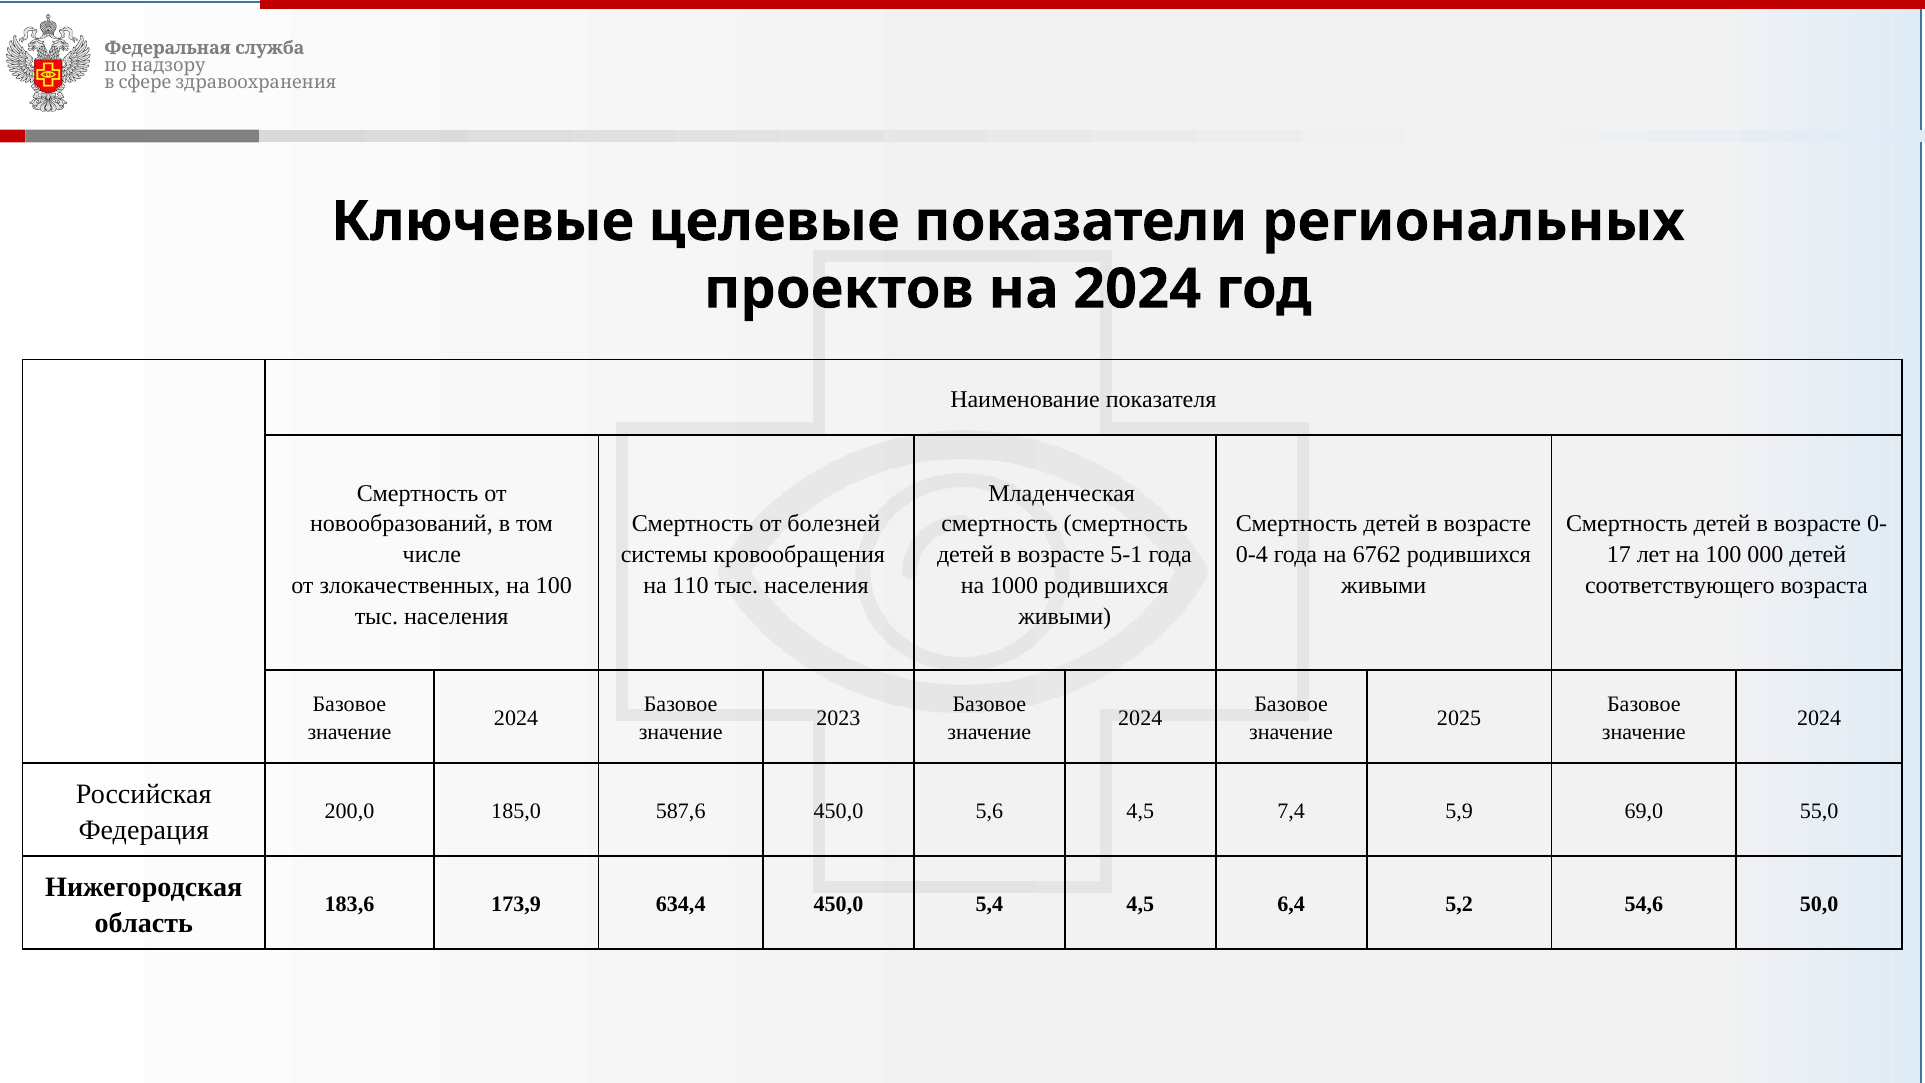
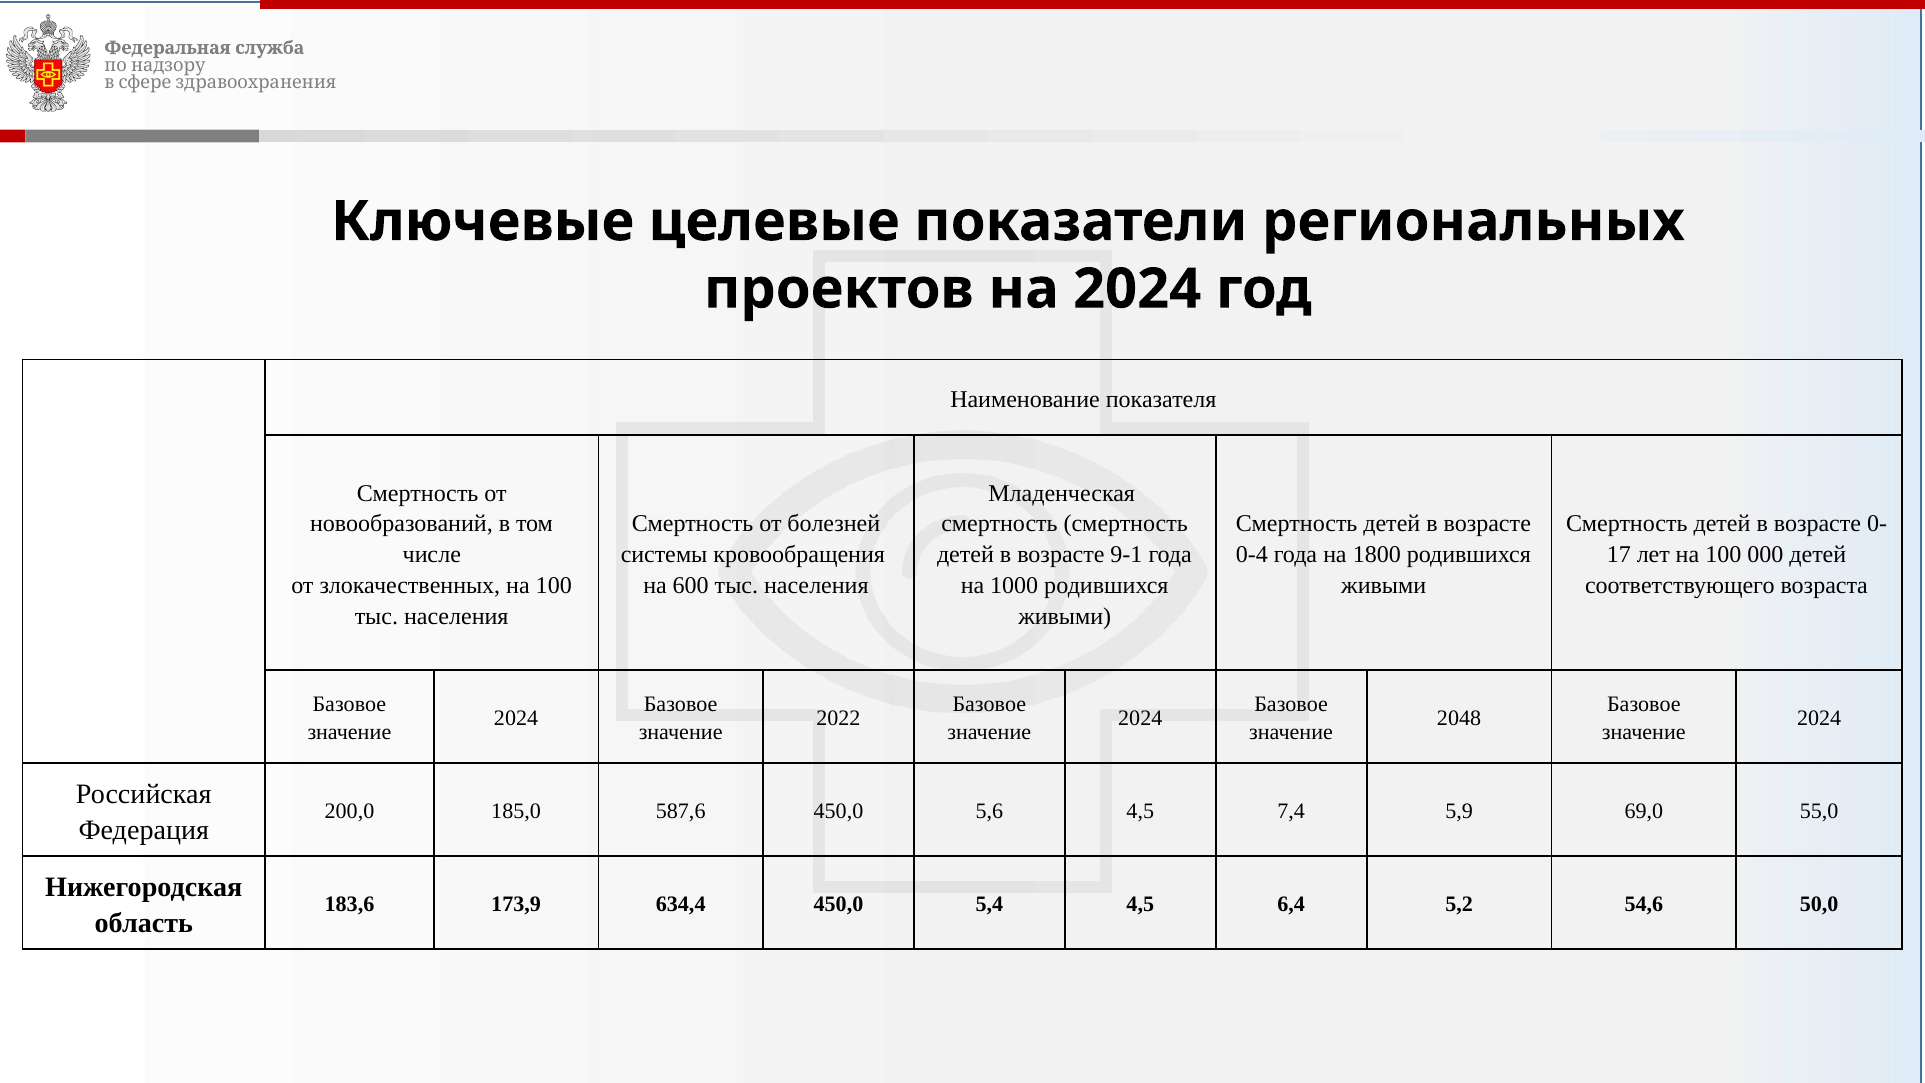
5-1: 5-1 -> 9-1
6762: 6762 -> 1800
110: 110 -> 600
2023: 2023 -> 2022
2025: 2025 -> 2048
